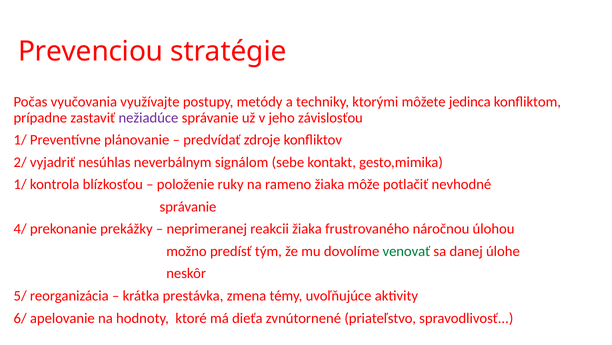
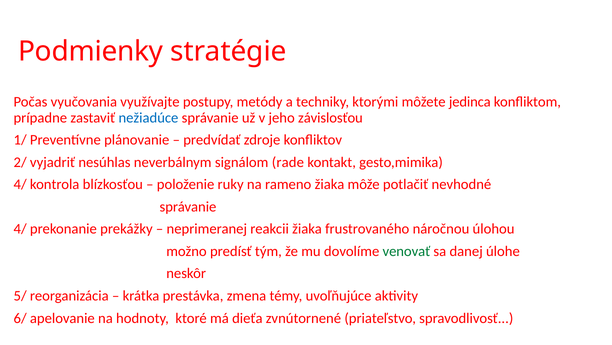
Prevenciou: Prevenciou -> Podmienky
nežiadúce colour: purple -> blue
sebe: sebe -> rade
1/ at (20, 184): 1/ -> 4/
